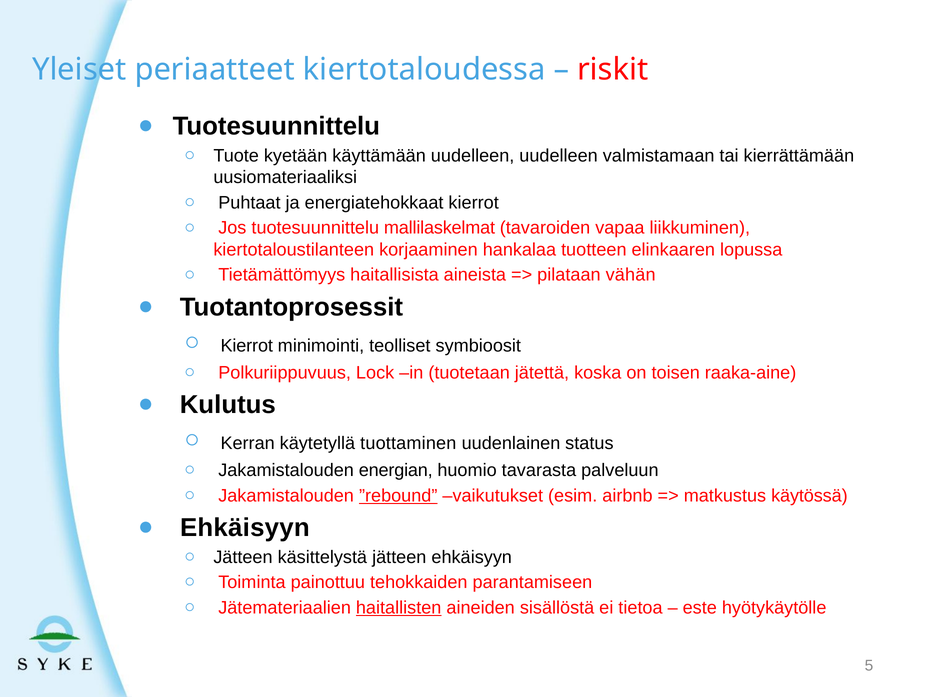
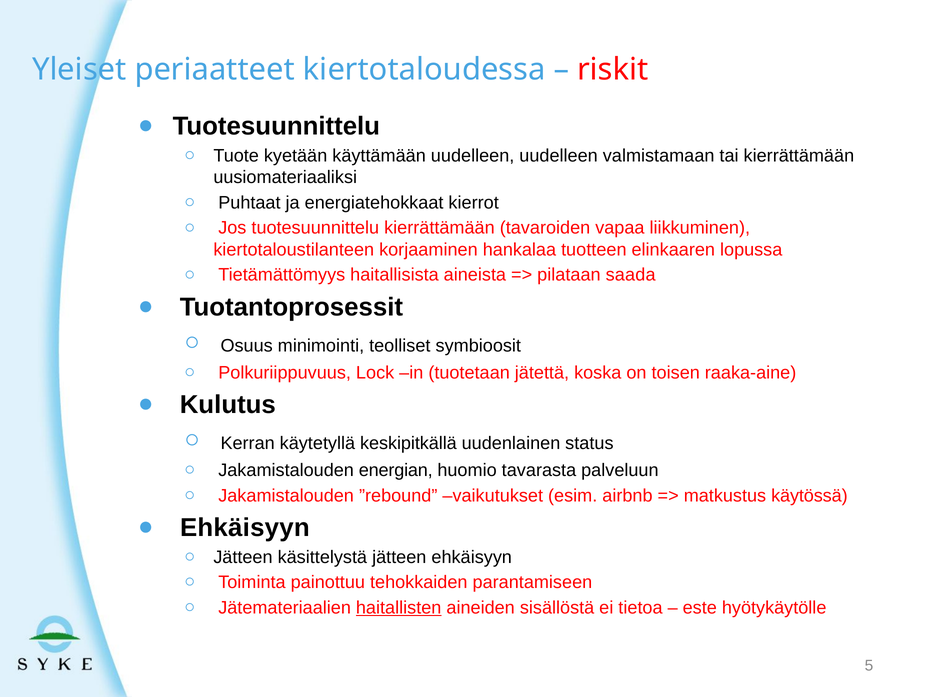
tuotesuunnittelu mallilaskelmat: mallilaskelmat -> kierrättämään
vähän: vähän -> saada
Kierrot at (247, 346): Kierrot -> Osuus
tuottaminen: tuottaminen -> keskipitkällä
”rebound underline: present -> none
